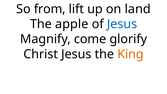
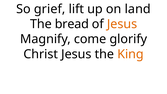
from: from -> grief
apple: apple -> bread
Jesus at (122, 24) colour: blue -> orange
